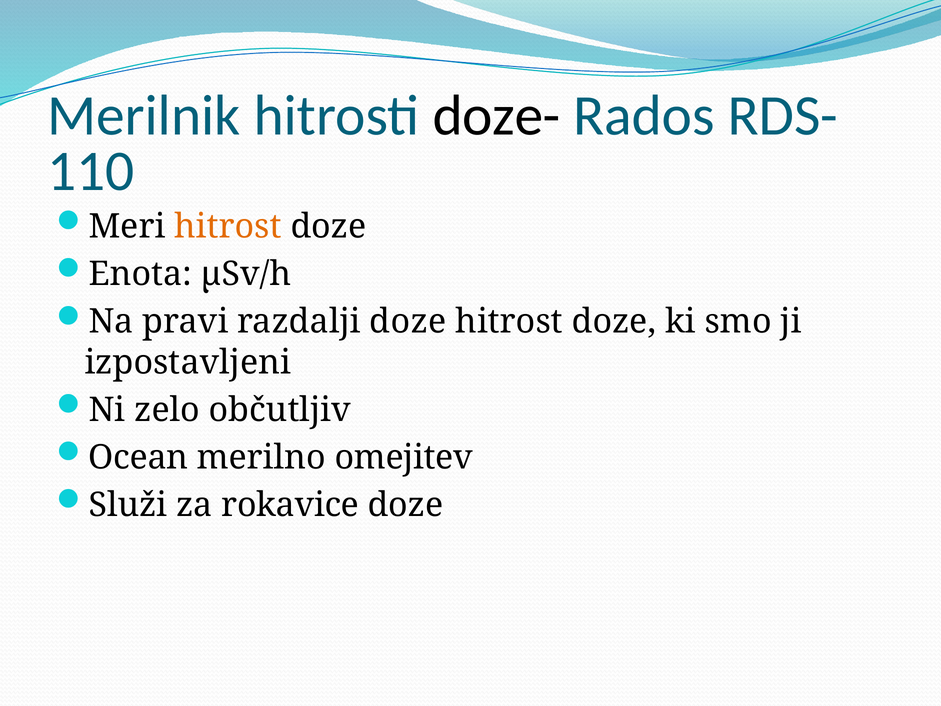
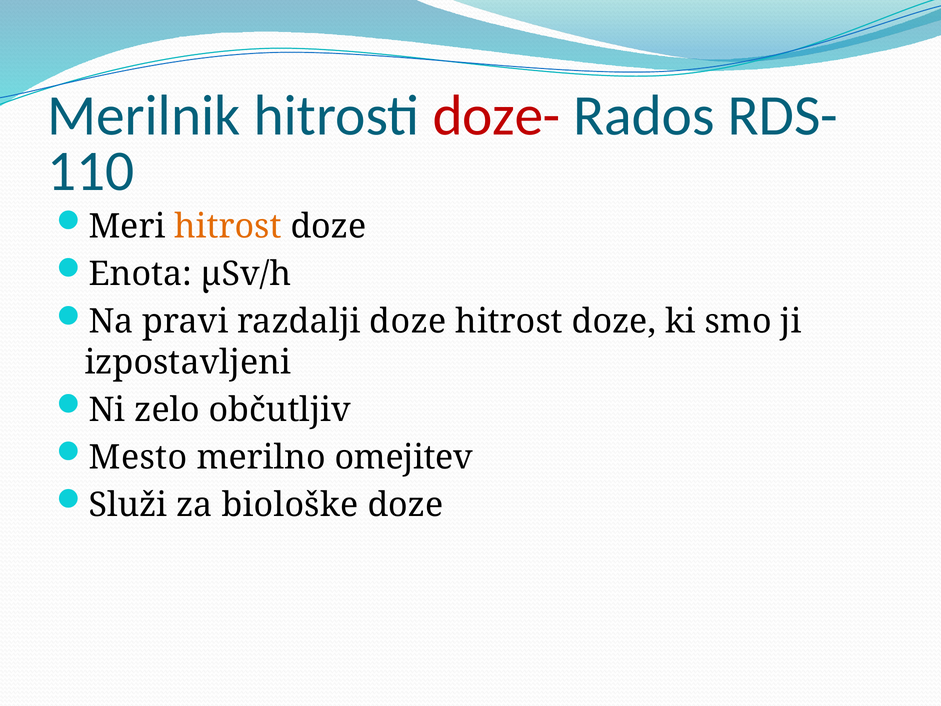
doze- colour: black -> red
Ocean: Ocean -> Mesto
rokavice: rokavice -> biološke
